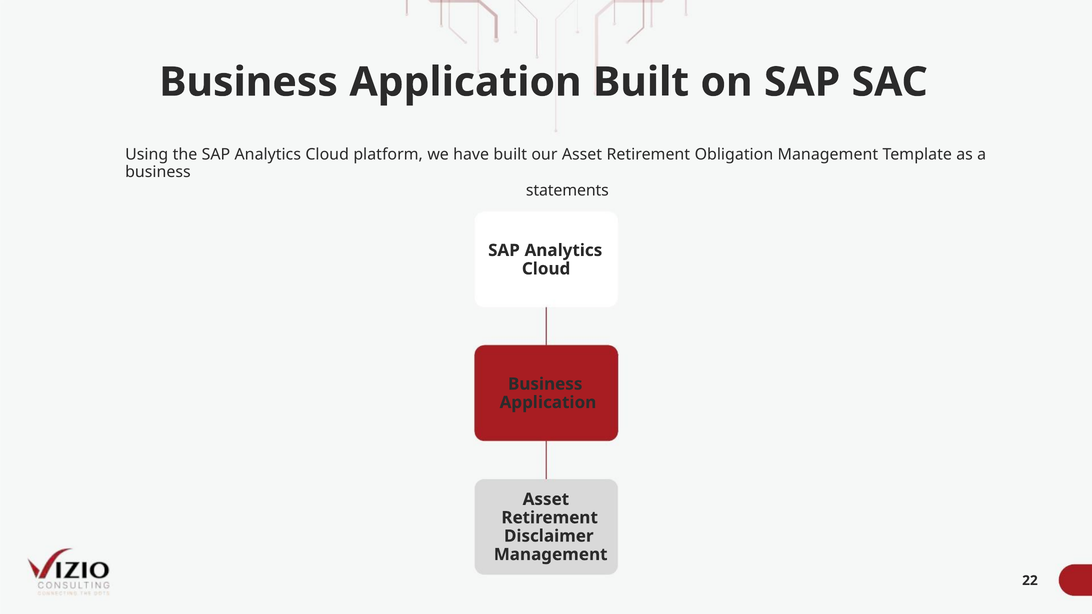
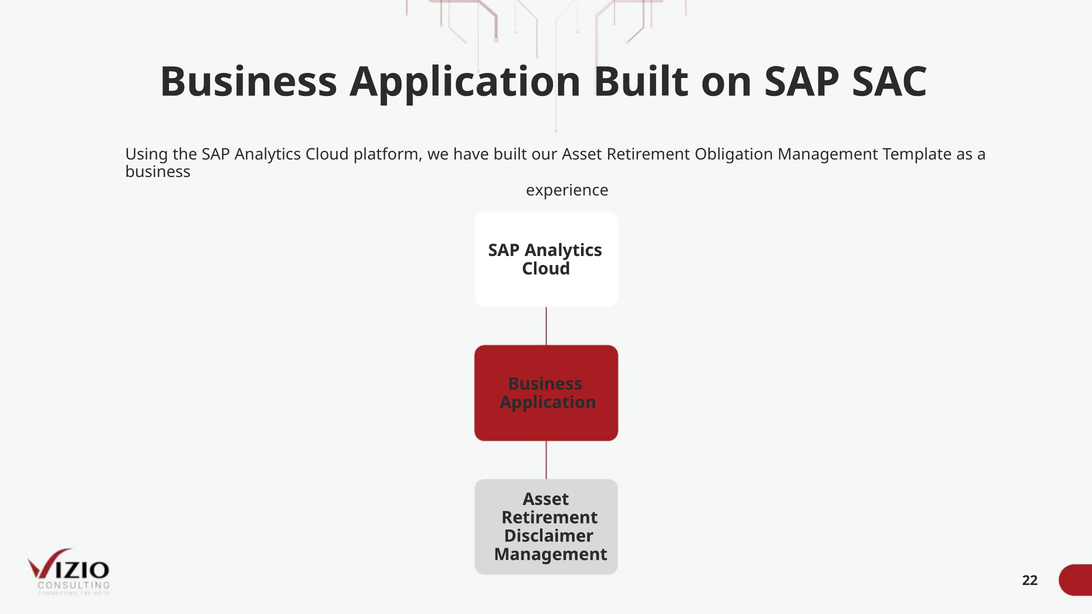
statements: statements -> experience
